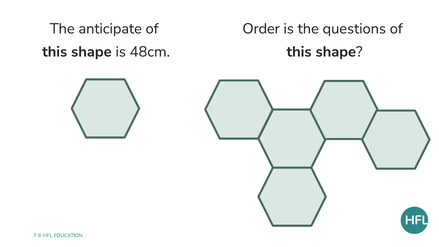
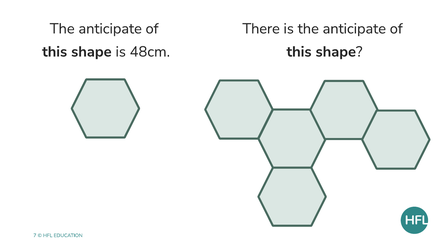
Order: Order -> There
is the questions: questions -> anticipate
